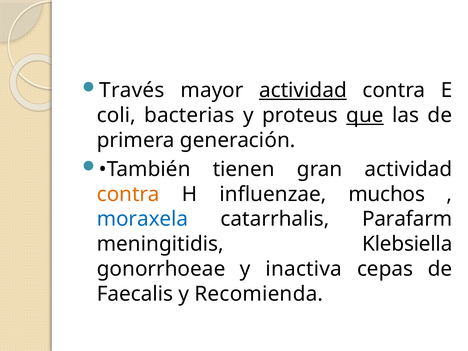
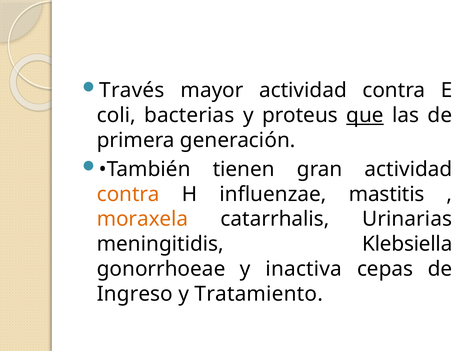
actividad at (303, 90) underline: present -> none
muchos: muchos -> mastitis
moraxela colour: blue -> orange
Parafarm: Parafarm -> Urinarias
Faecalis: Faecalis -> Ingreso
Recomienda: Recomienda -> Tratamiento
